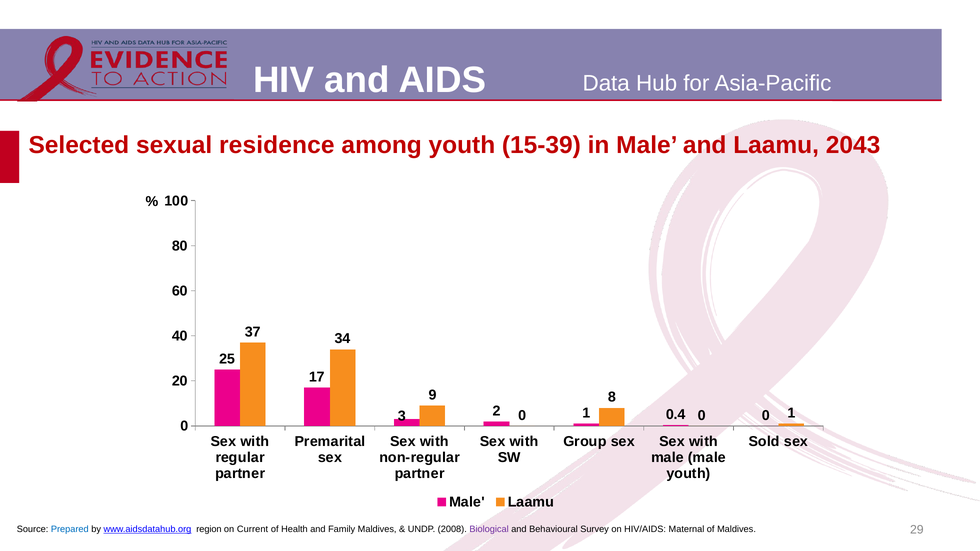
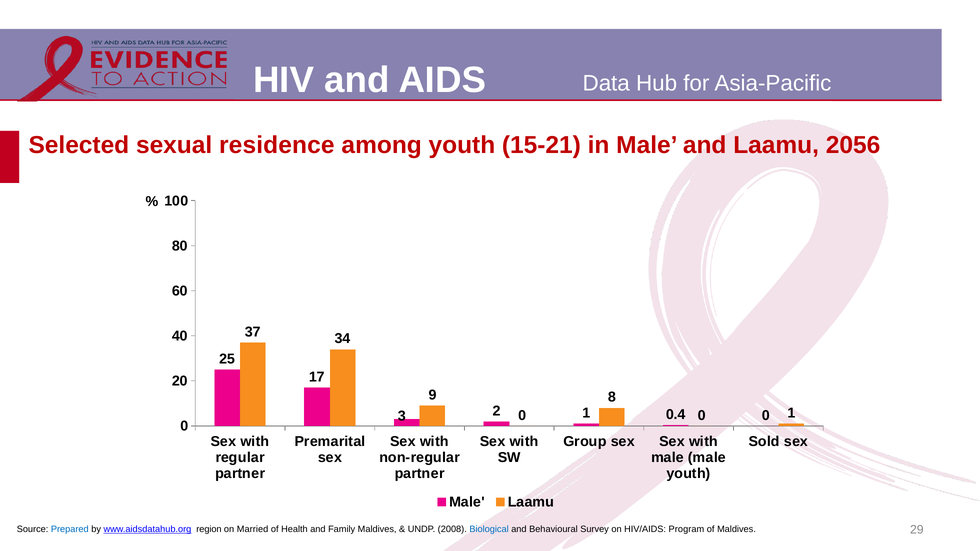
15-39: 15-39 -> 15-21
2043: 2043 -> 2056
Current: Current -> Married
Biological colour: purple -> blue
Maternal: Maternal -> Program
